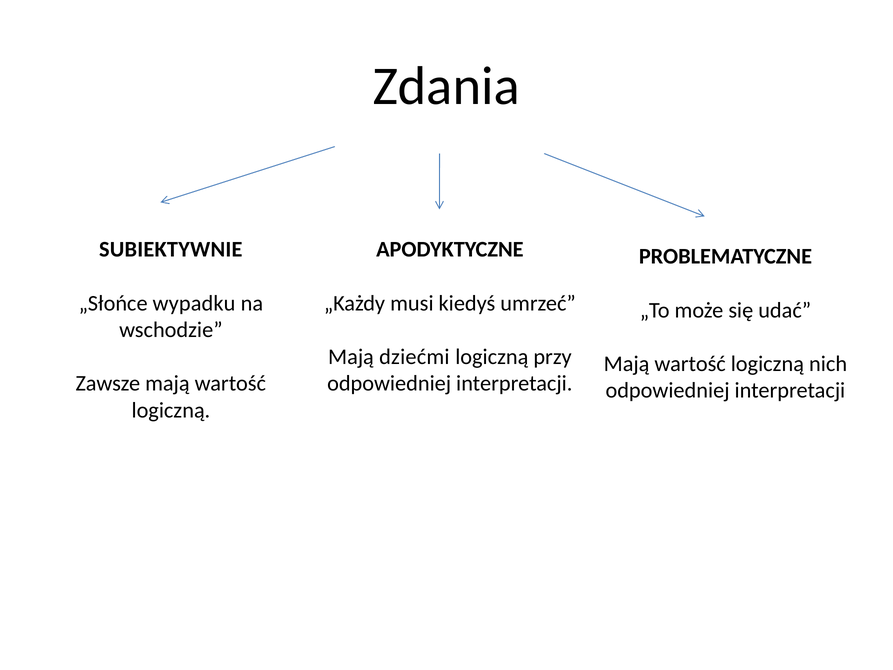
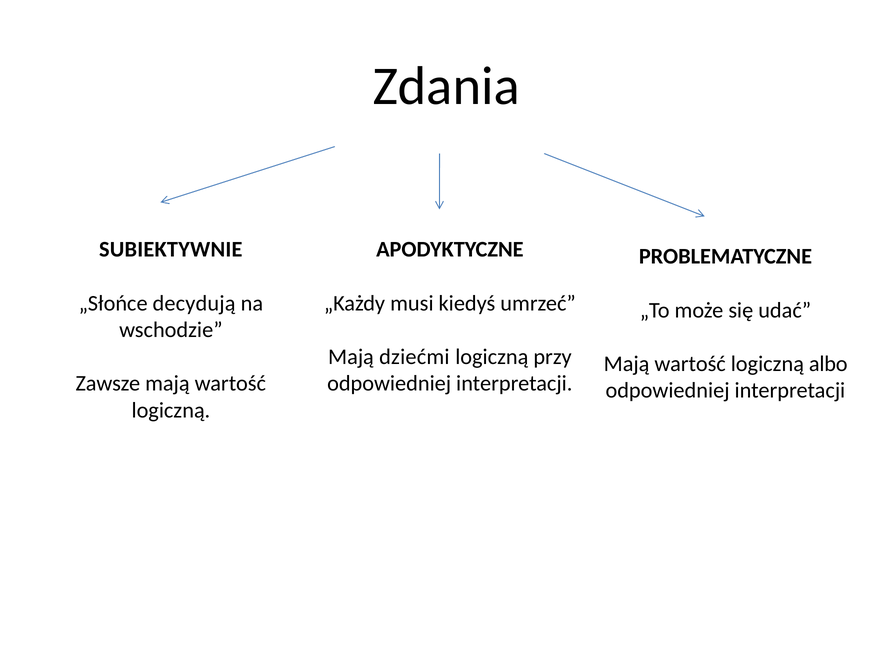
wypadku: wypadku -> decydują
nich: nich -> albo
